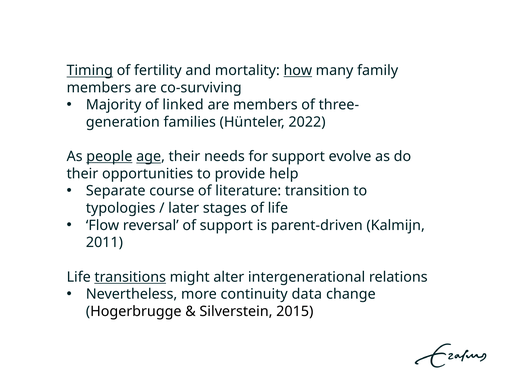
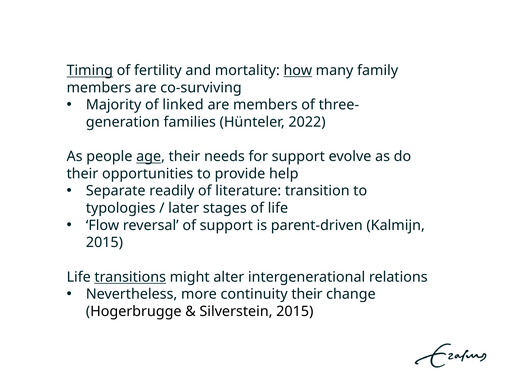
people underline: present -> none
course: course -> readily
2011 at (104, 242): 2011 -> 2015
continuity data: data -> their
